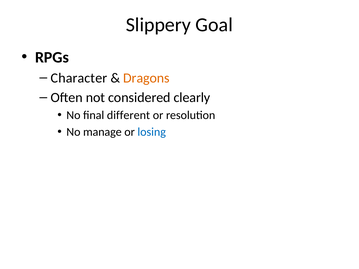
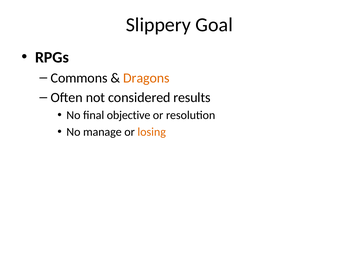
Character: Character -> Commons
clearly: clearly -> results
different: different -> objective
losing colour: blue -> orange
